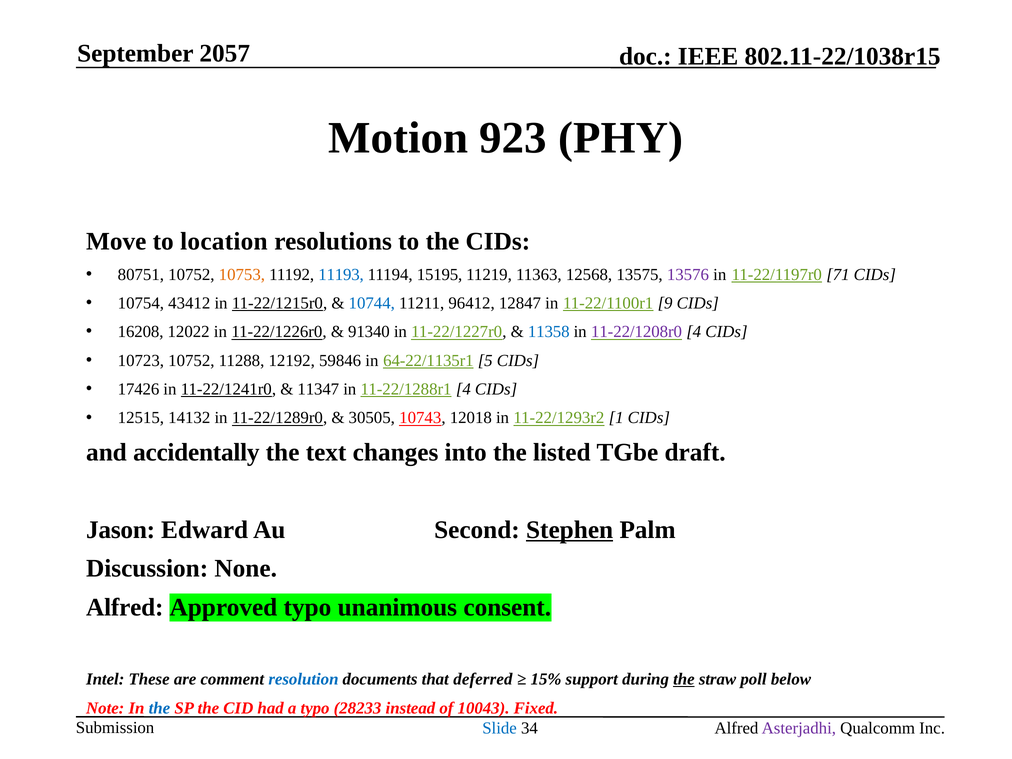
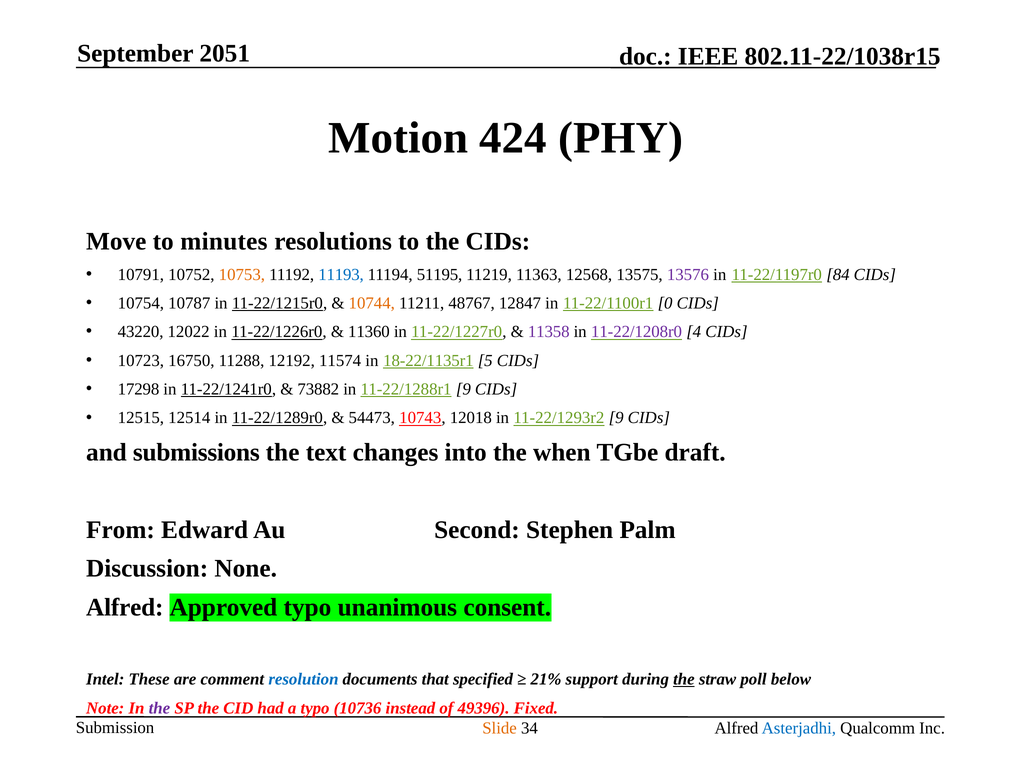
2057: 2057 -> 2051
923: 923 -> 424
location: location -> minutes
80751: 80751 -> 10791
15195: 15195 -> 51195
71: 71 -> 84
43412: 43412 -> 10787
10744 colour: blue -> orange
96412: 96412 -> 48767
9: 9 -> 0
16208: 16208 -> 43220
91340: 91340 -> 11360
11358 colour: blue -> purple
10723 10752: 10752 -> 16750
59846: 59846 -> 11574
64-22/1135r1: 64-22/1135r1 -> 18-22/1135r1
17426: 17426 -> 17298
11347: 11347 -> 73882
11-22/1288r1 4: 4 -> 9
14132: 14132 -> 12514
30505: 30505 -> 54473
11-22/1293r2 1: 1 -> 9
accidentally: accidentally -> submissions
listed: listed -> when
Jason: Jason -> From
Stephen underline: present -> none
deferred: deferred -> specified
15%: 15% -> 21%
the at (159, 708) colour: blue -> purple
28233: 28233 -> 10736
10043: 10043 -> 49396
Slide colour: blue -> orange
Asterjadhi colour: purple -> blue
